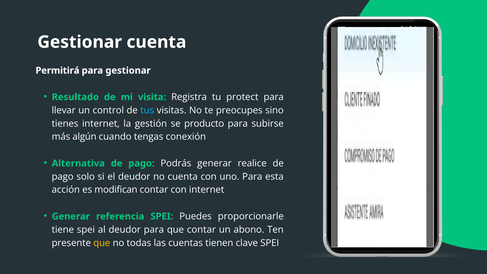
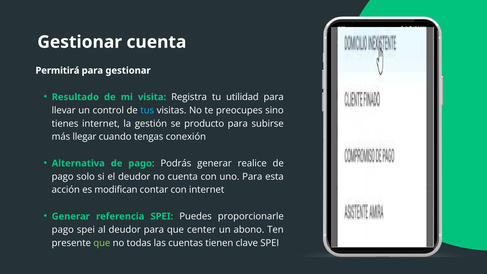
protect: protect -> utilidad
algún: algún -> llegar
tiene at (63, 230): tiene -> pago
que contar: contar -> center
que at (102, 243) colour: yellow -> light green
